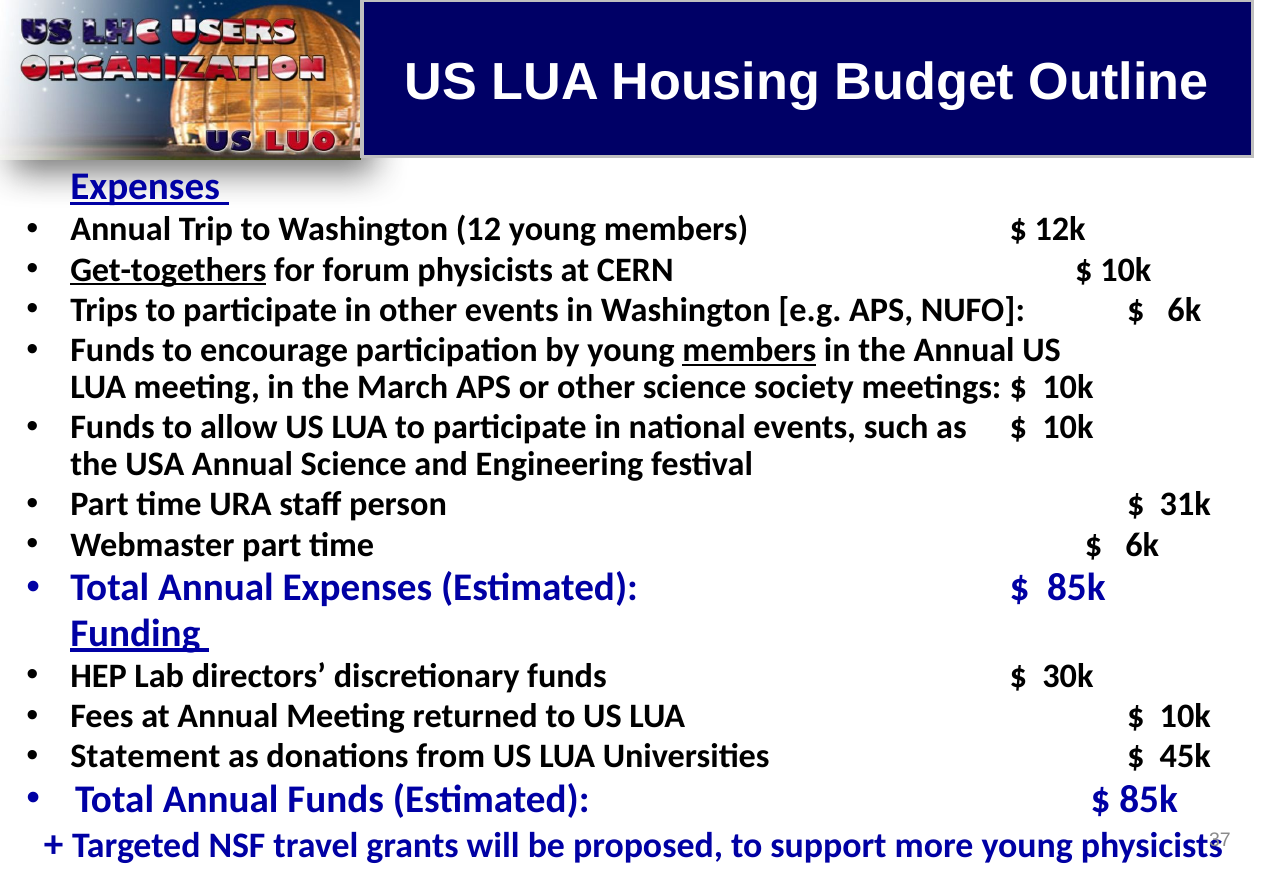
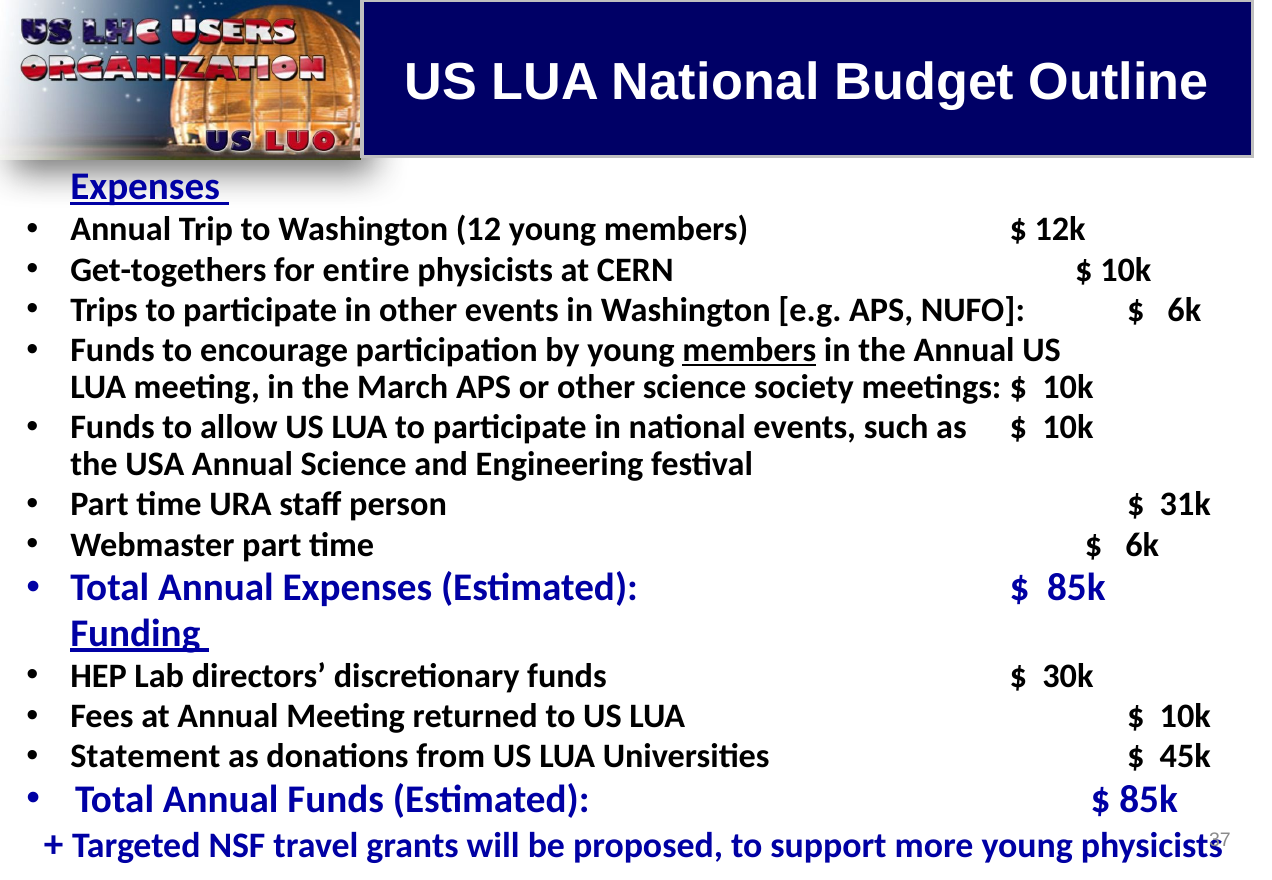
LUA Housing: Housing -> National
Get-togethers underline: present -> none
forum: forum -> entire
